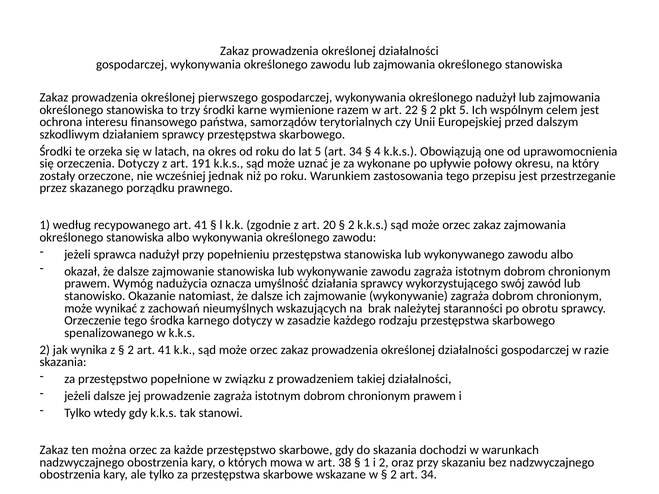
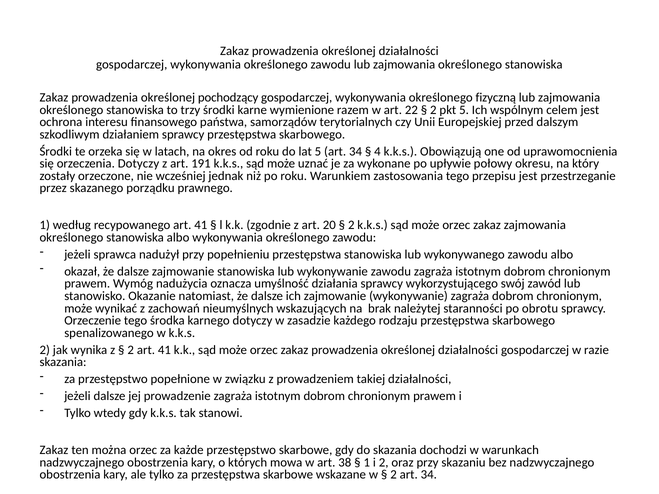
pierwszego: pierwszego -> pochodzący
określonego nadużył: nadużył -> fizyczną
